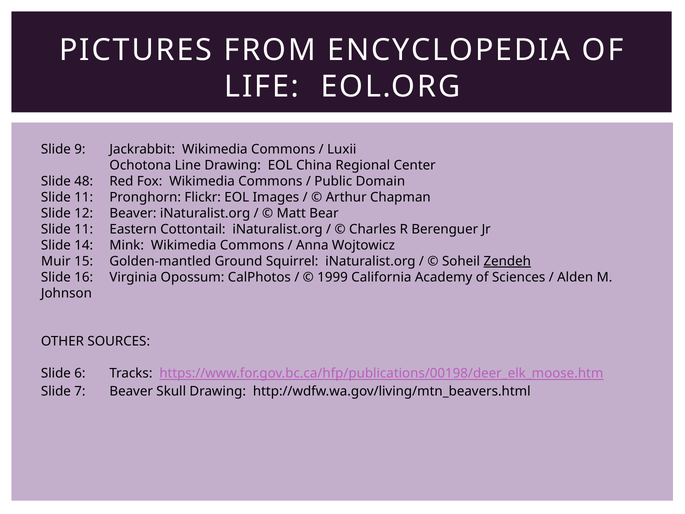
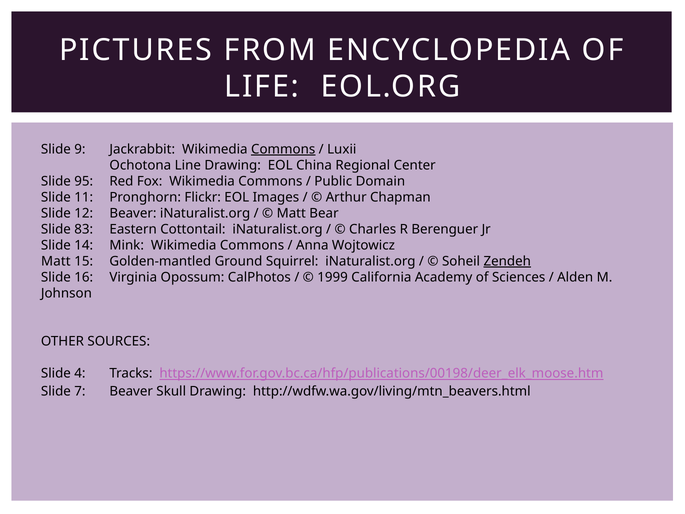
Commons at (283, 149) underline: none -> present
48: 48 -> 95
11 at (84, 229): 11 -> 83
Muir at (56, 261): Muir -> Matt
6: 6 -> 4
